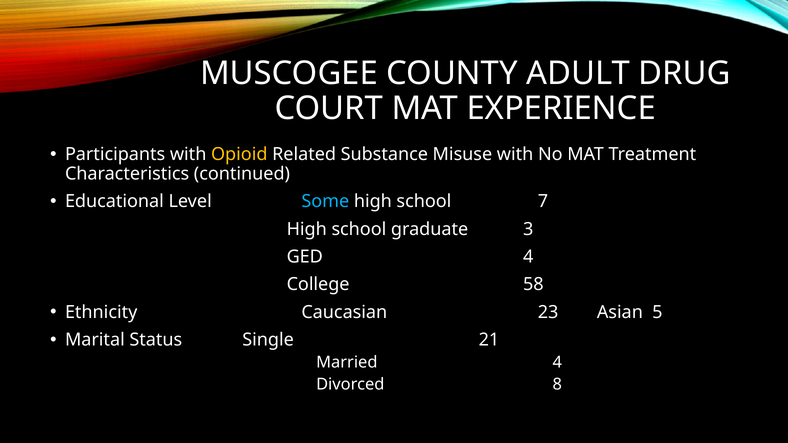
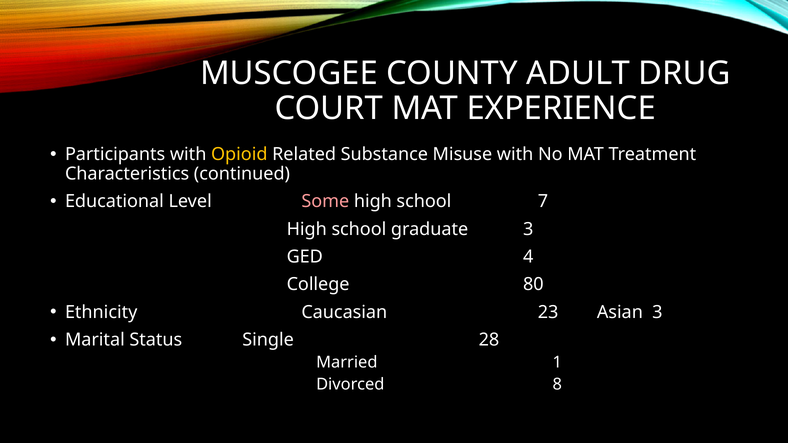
Some colour: light blue -> pink
58: 58 -> 80
Asian 5: 5 -> 3
21: 21 -> 28
Married 4: 4 -> 1
